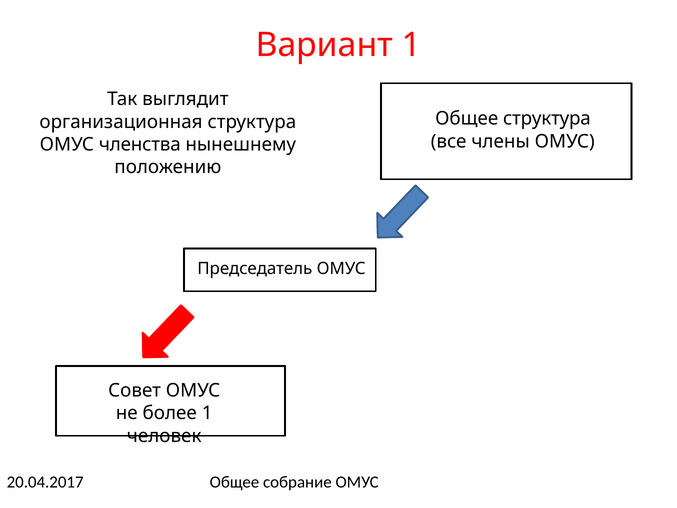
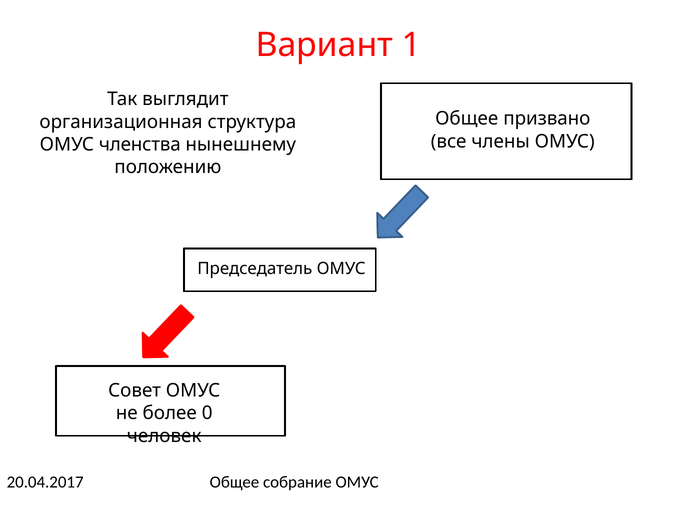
Общее структура: структура -> призвано
более 1: 1 -> 0
